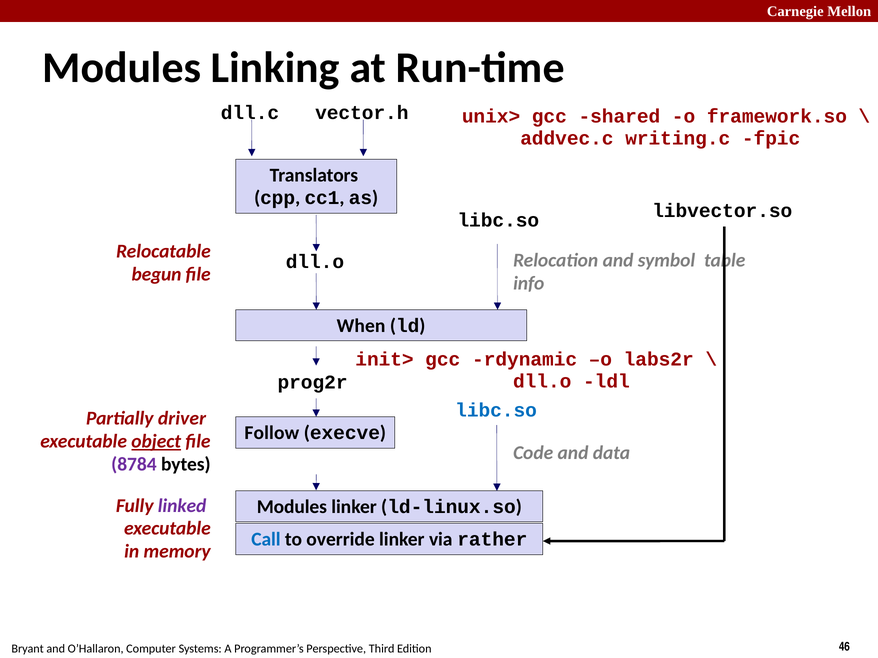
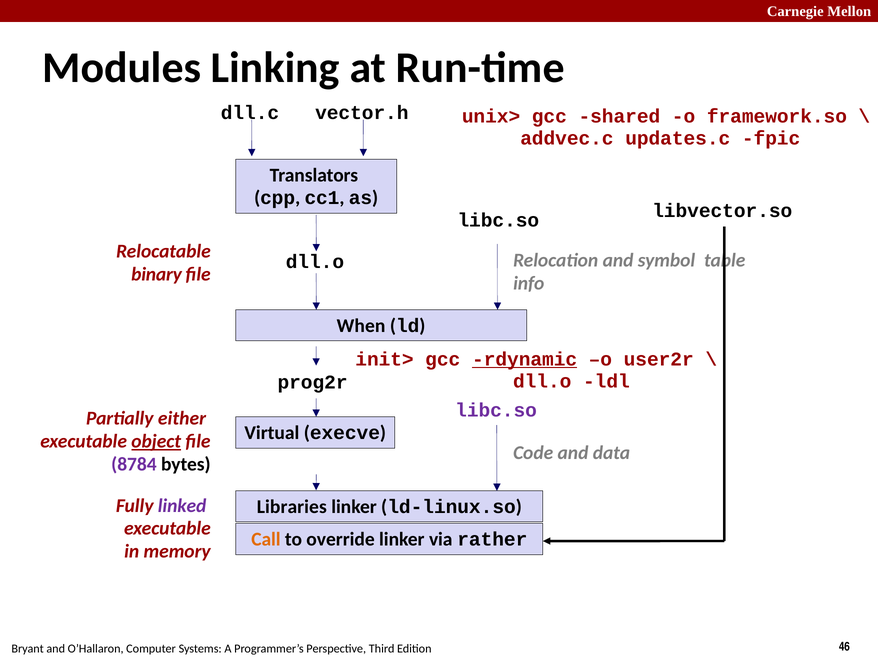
writing.c: writing.c -> updates.c
begun: begun -> binary
rdynamic underline: none -> present
labs2r: labs2r -> user2r
libc.so at (496, 411) colour: blue -> purple
driver: driver -> either
Follow: Follow -> Virtual
Modules at (292, 507): Modules -> Libraries
Call colour: blue -> orange
